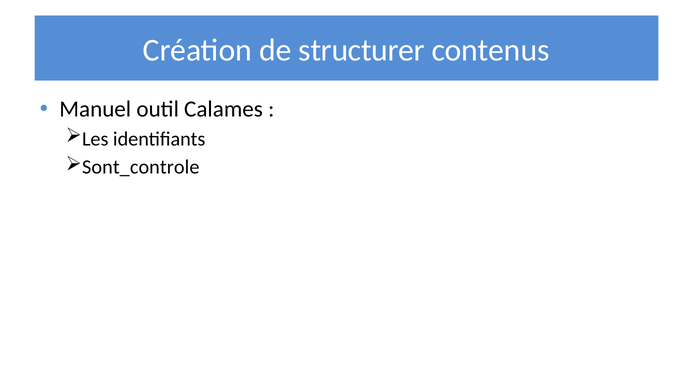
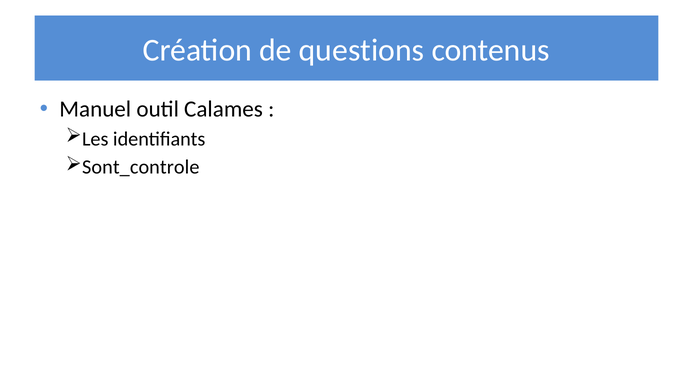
structurer: structurer -> questions
